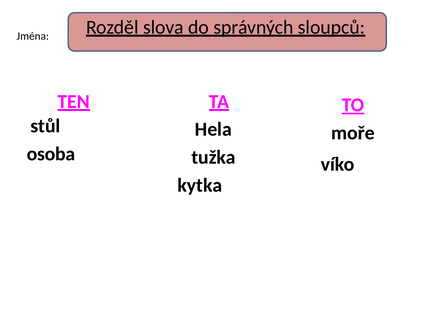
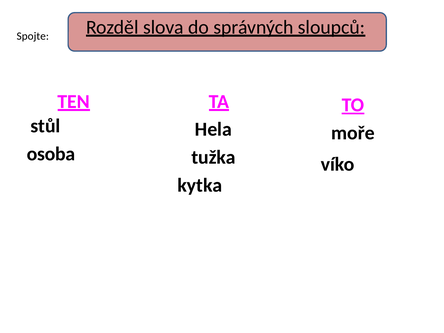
Jména: Jména -> Spojte
